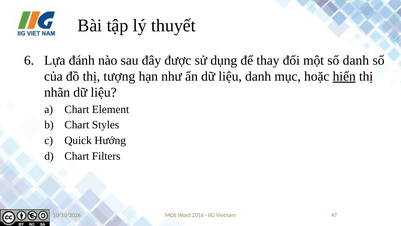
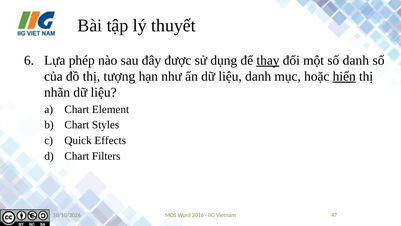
đánh: đánh -> phép
thay underline: none -> present
Hướng: Hướng -> Effects
